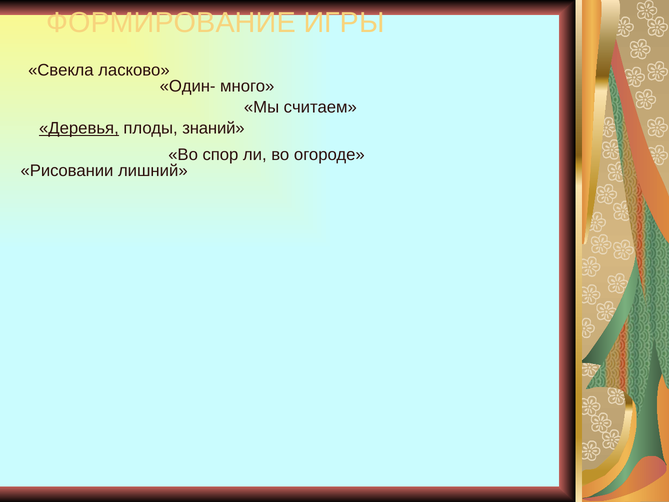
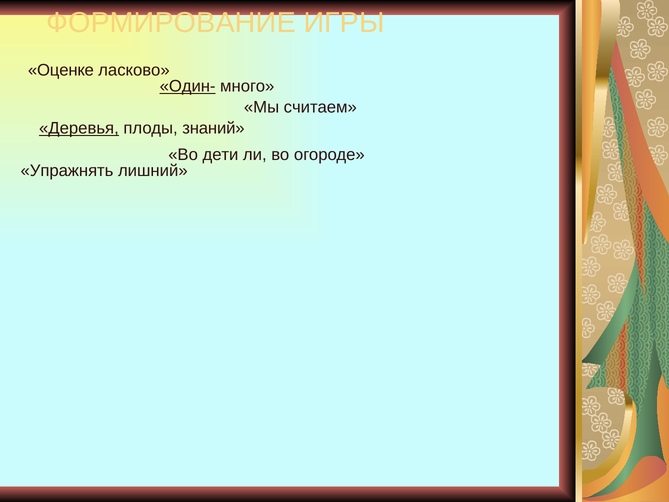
Свекла: Свекла -> Оценке
Один- underline: none -> present
спор: спор -> дети
Рисовании: Рисовании -> Упражнять
